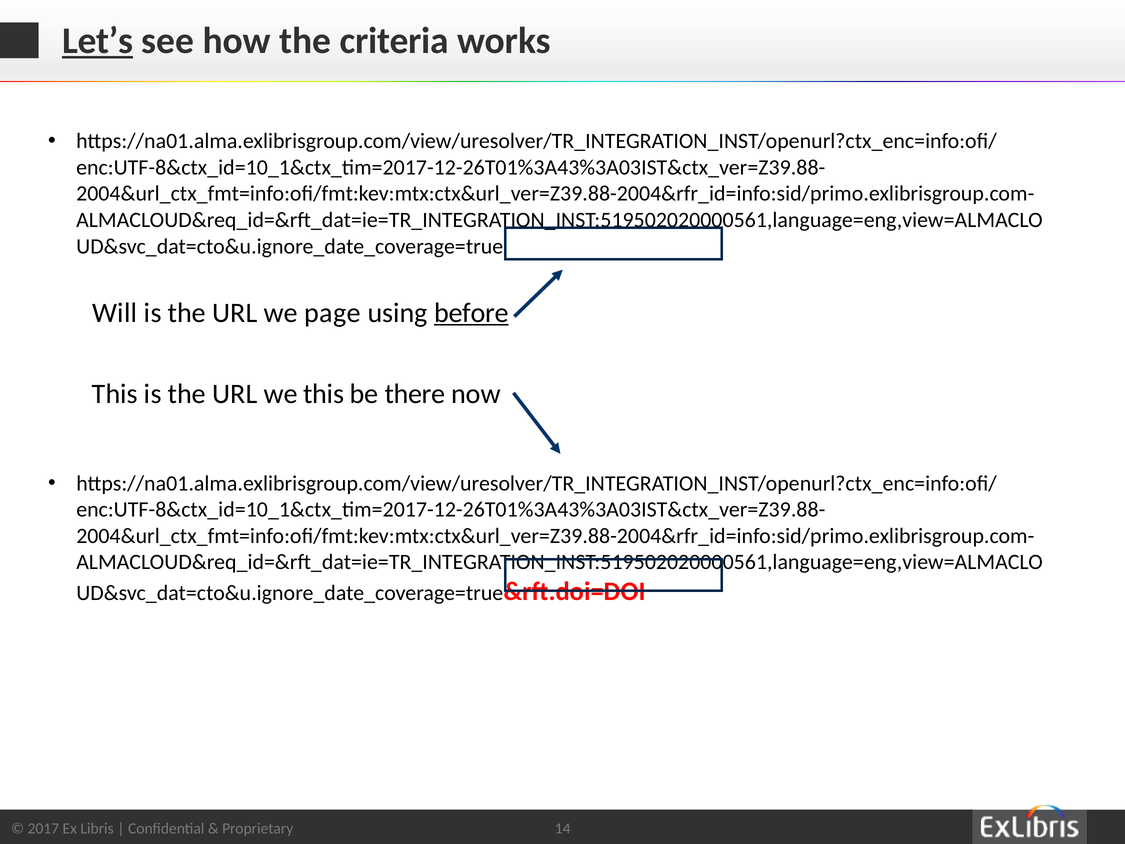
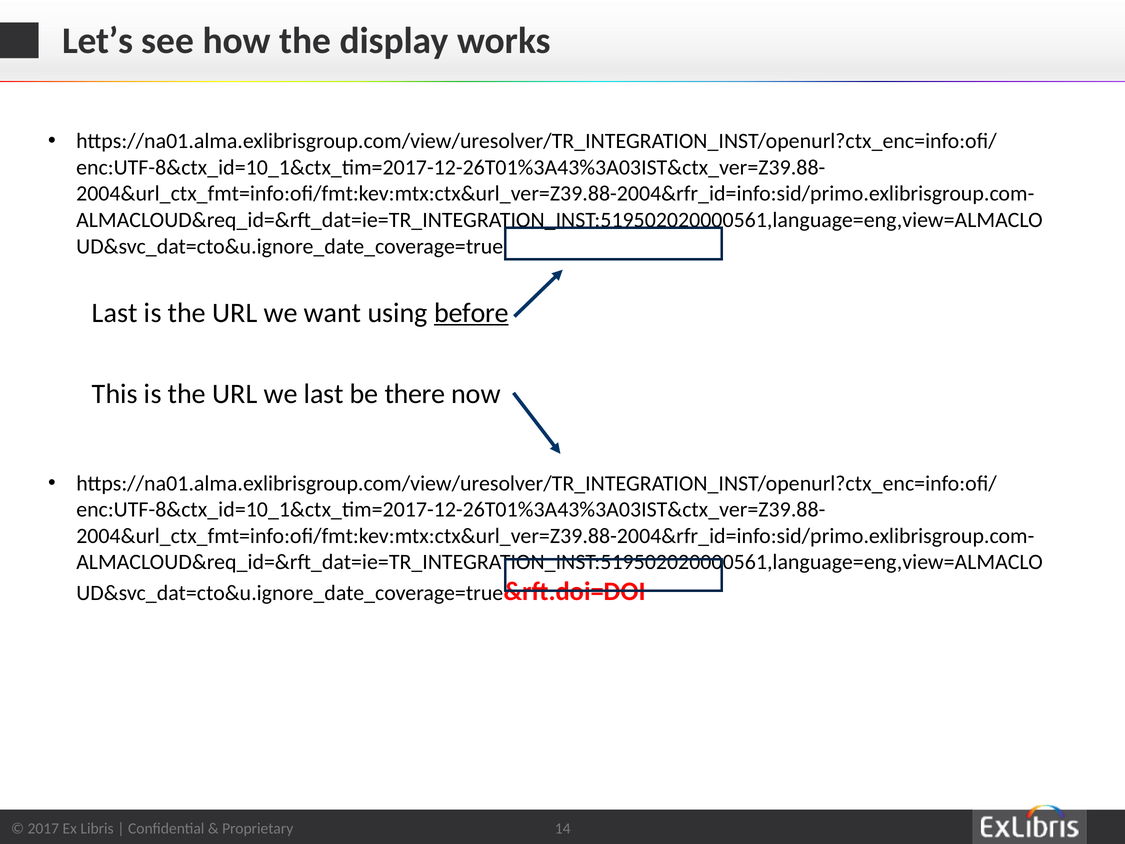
Let’s underline: present -> none
criteria: criteria -> display
Will at (115, 313): Will -> Last
page: page -> want
we this: this -> last
